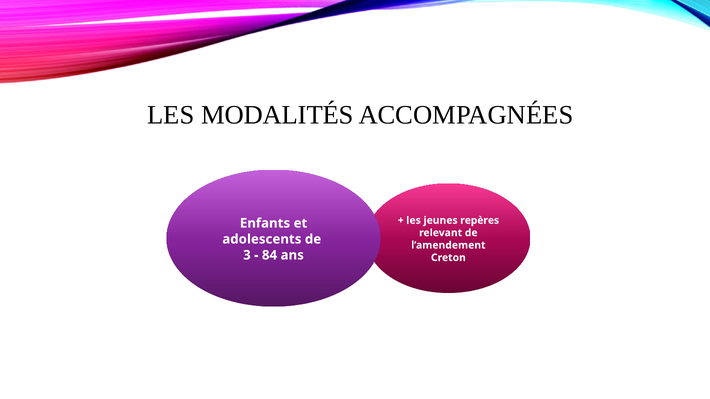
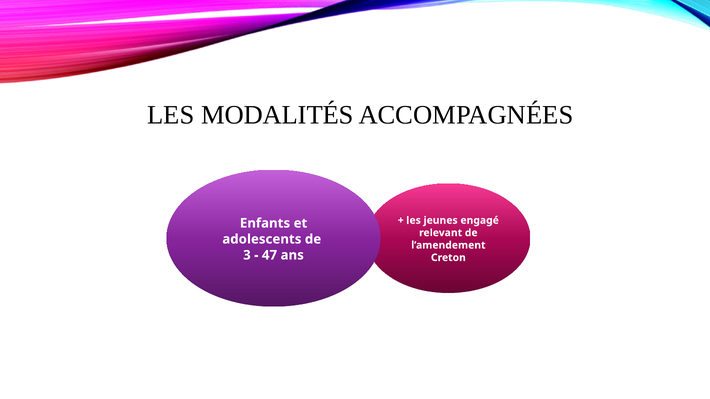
repères: repères -> engagé
84: 84 -> 47
